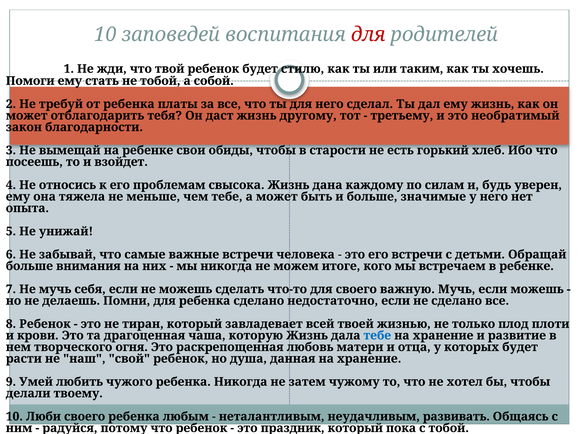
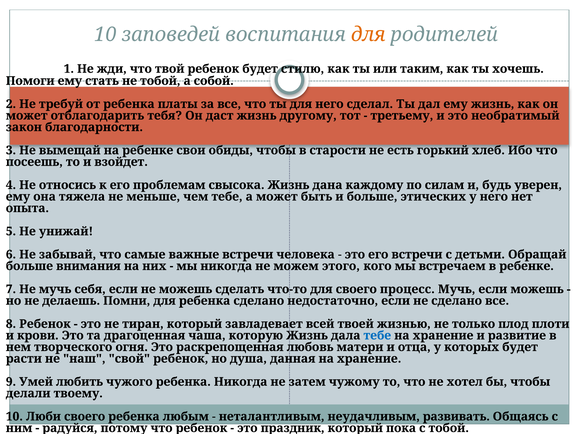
для at (368, 35) colour: red -> orange
значимые: значимые -> этических
итоге: итоге -> этого
важную: важную -> процесс
